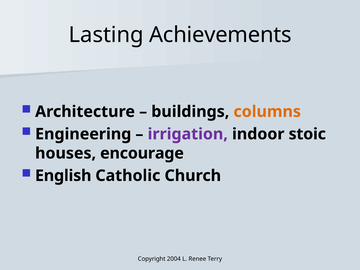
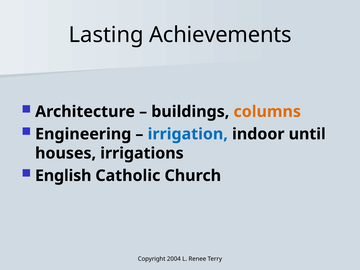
irrigation colour: purple -> blue
stoic: stoic -> until
encourage: encourage -> irrigations
